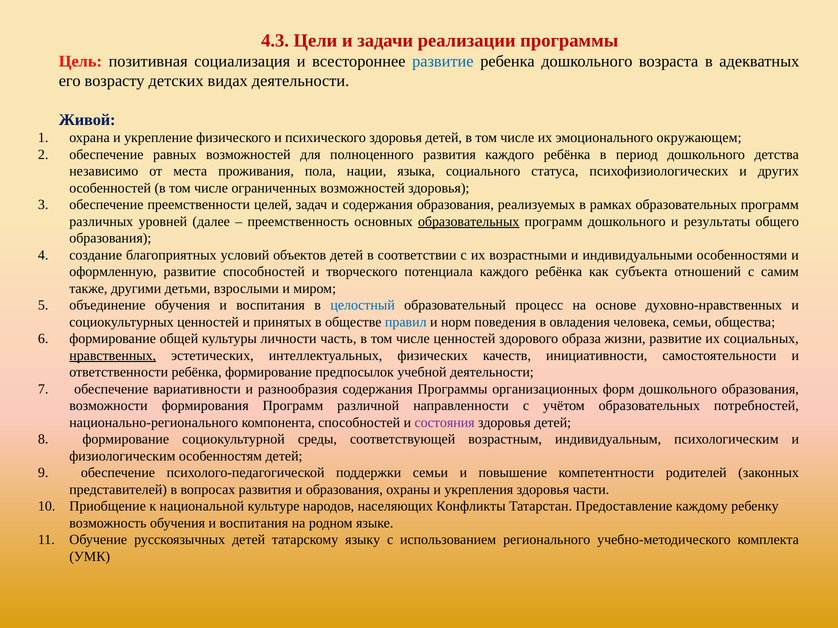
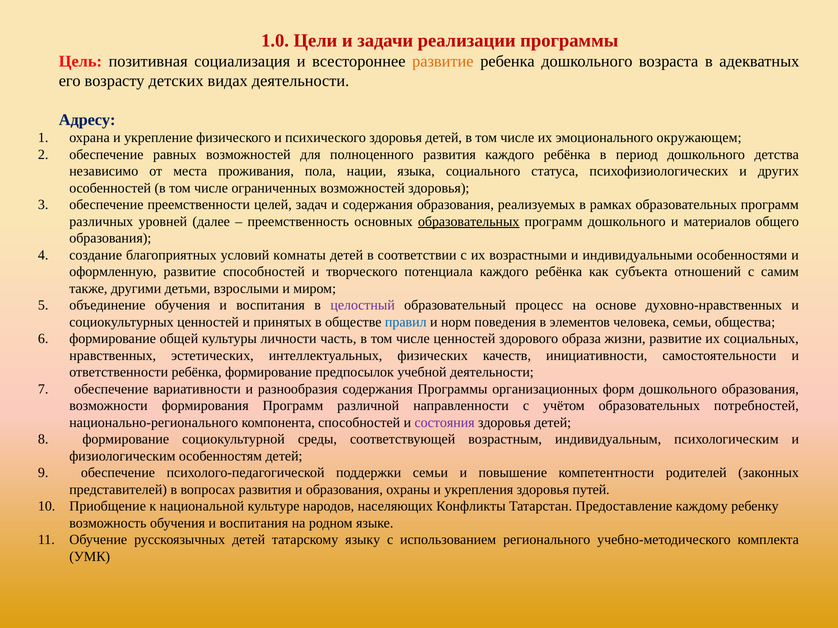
4.3: 4.3 -> 1.0
развитие at (443, 61) colour: blue -> orange
Живой: Живой -> Адресу
результаты: результаты -> материалов
объектов: объектов -> комнаты
целостный colour: blue -> purple
овладения: овладения -> элементов
нравственных underline: present -> none
части: части -> путей
